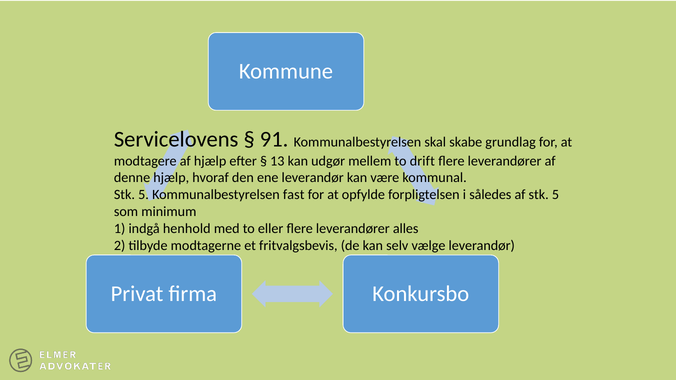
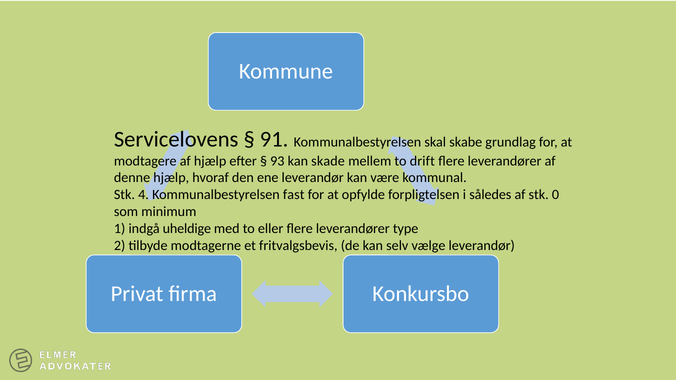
13: 13 -> 93
udgør: udgør -> skade
5 at (144, 195): 5 -> 4
af stk 5: 5 -> 0
henhold: henhold -> uheldige
alles: alles -> type
